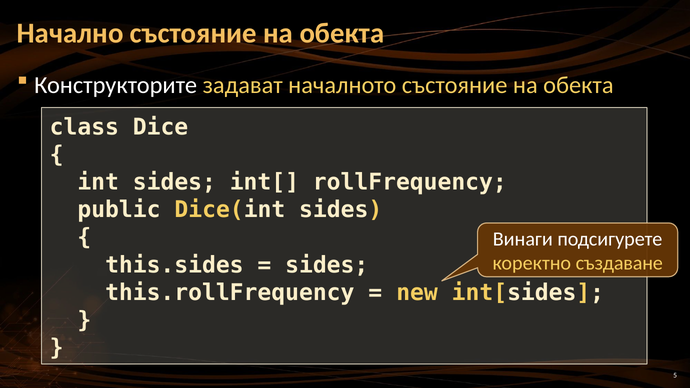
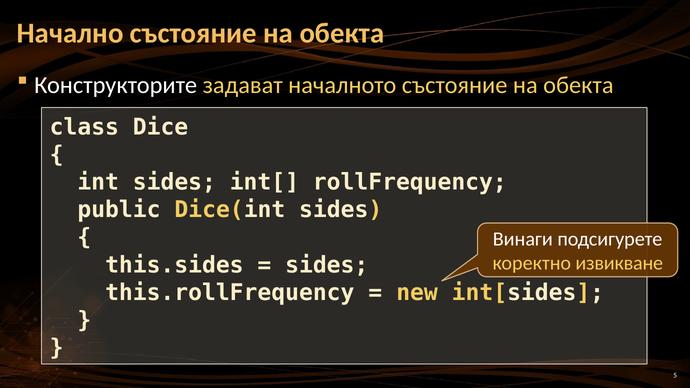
създаване: създаване -> извикване
